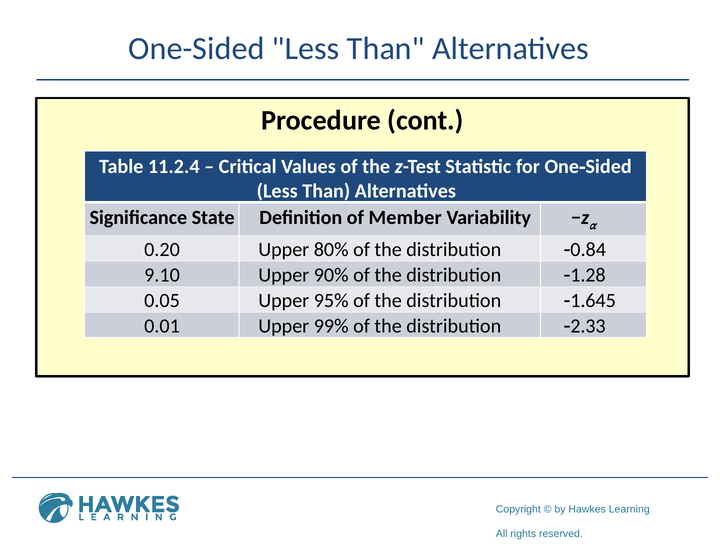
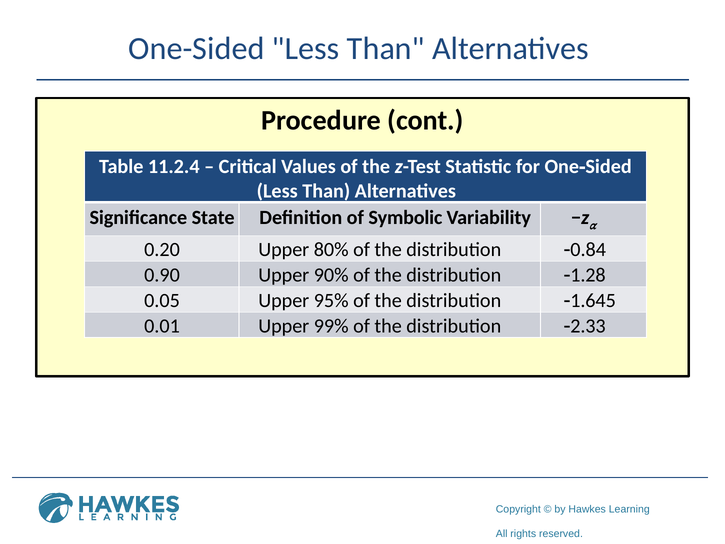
Member: Member -> Symbolic
9.10: 9.10 -> 0.90
